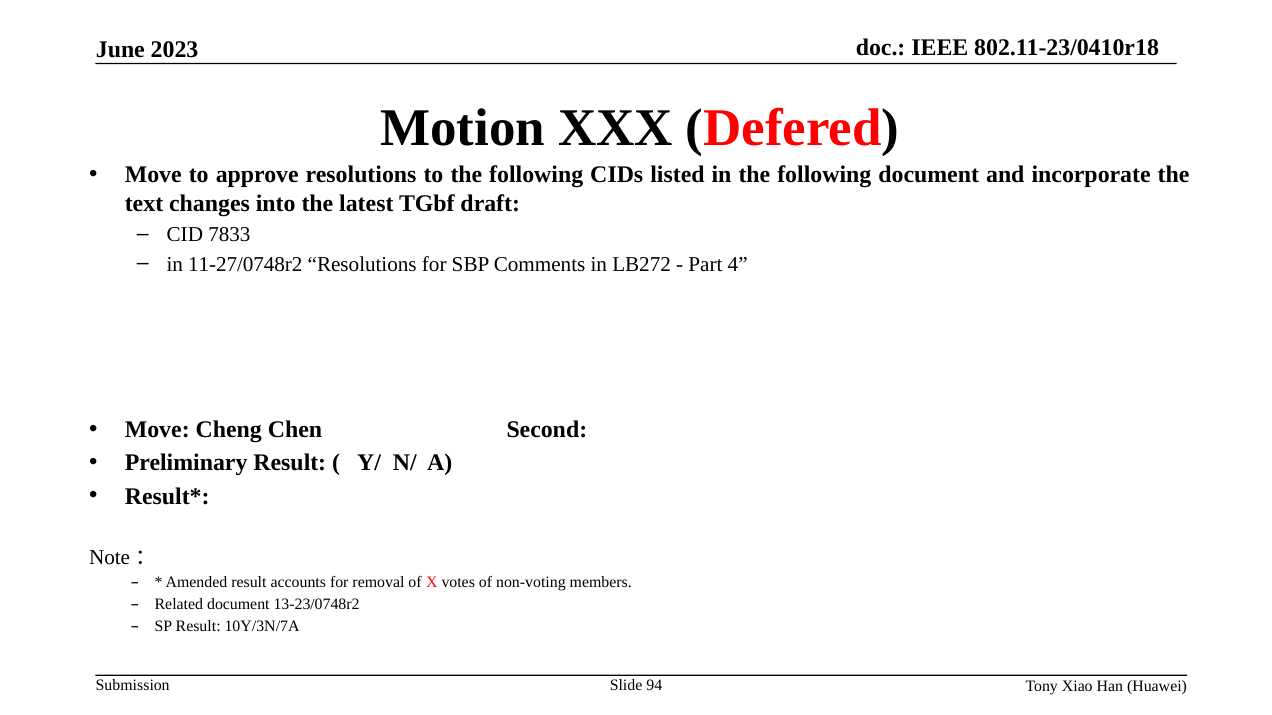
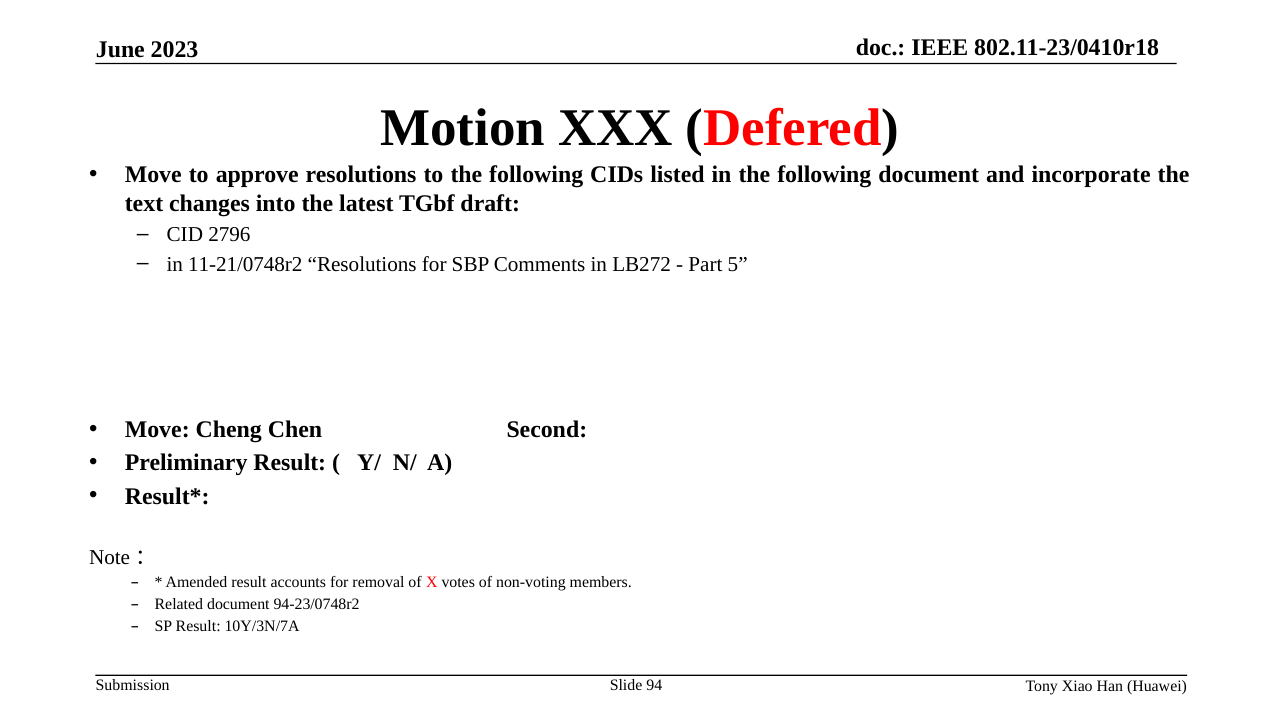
7833: 7833 -> 2796
11-27/0748r2: 11-27/0748r2 -> 11-21/0748r2
4: 4 -> 5
13-23/0748r2: 13-23/0748r2 -> 94-23/0748r2
